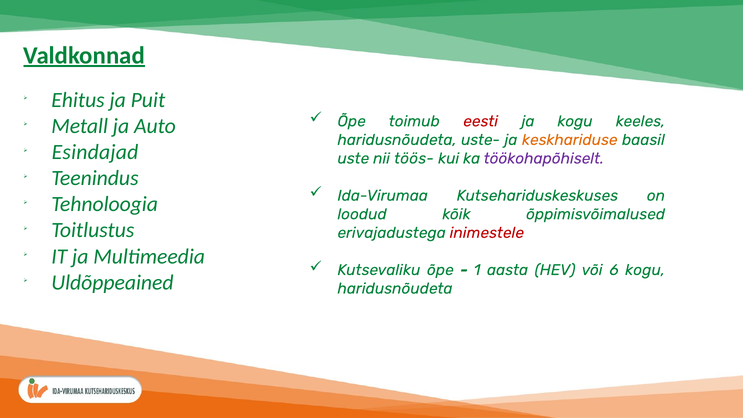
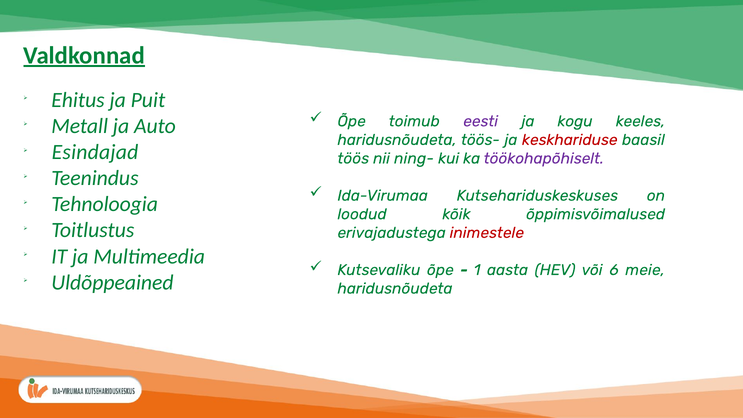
eesti colour: red -> purple
uste-: uste- -> töös-
keskhariduse colour: orange -> red
uste: uste -> töös
töös-: töös- -> ning-
6 kogu: kogu -> meie
